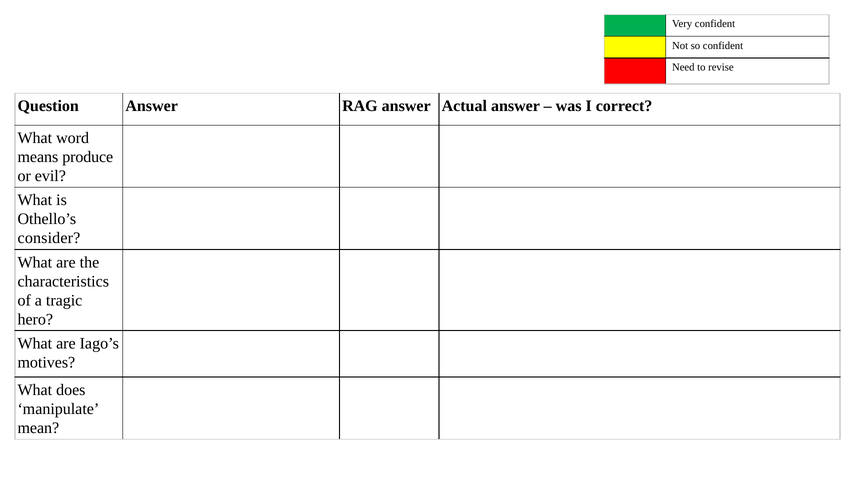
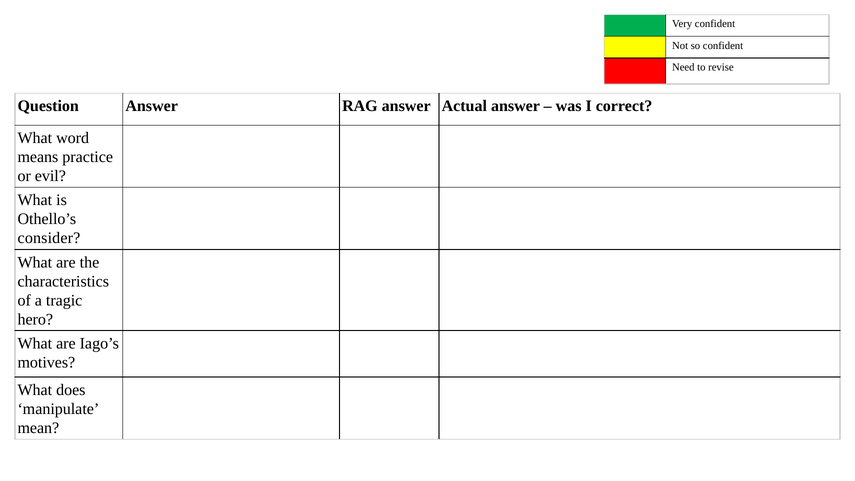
produce: produce -> practice
